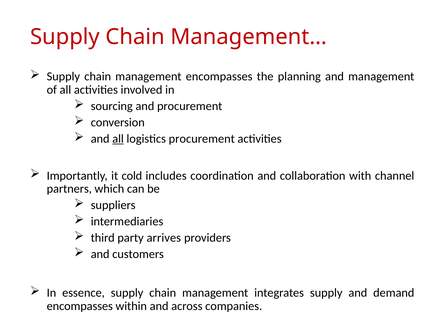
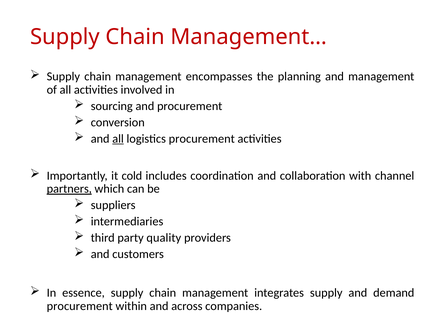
partners underline: none -> present
arrives: arrives -> quality
encompasses at (80, 306): encompasses -> procurement
